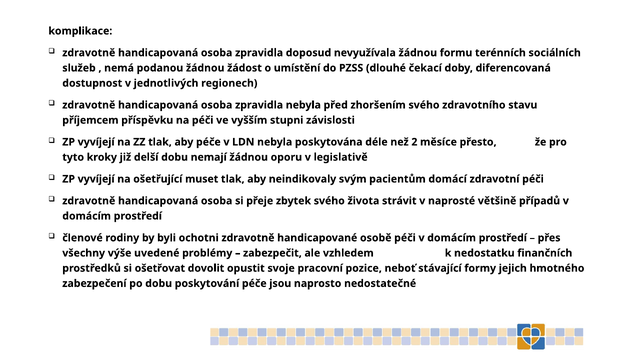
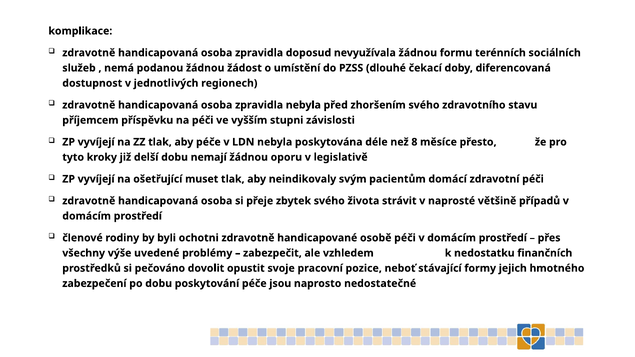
2: 2 -> 8
ošetřovat: ošetřovat -> pečováno
